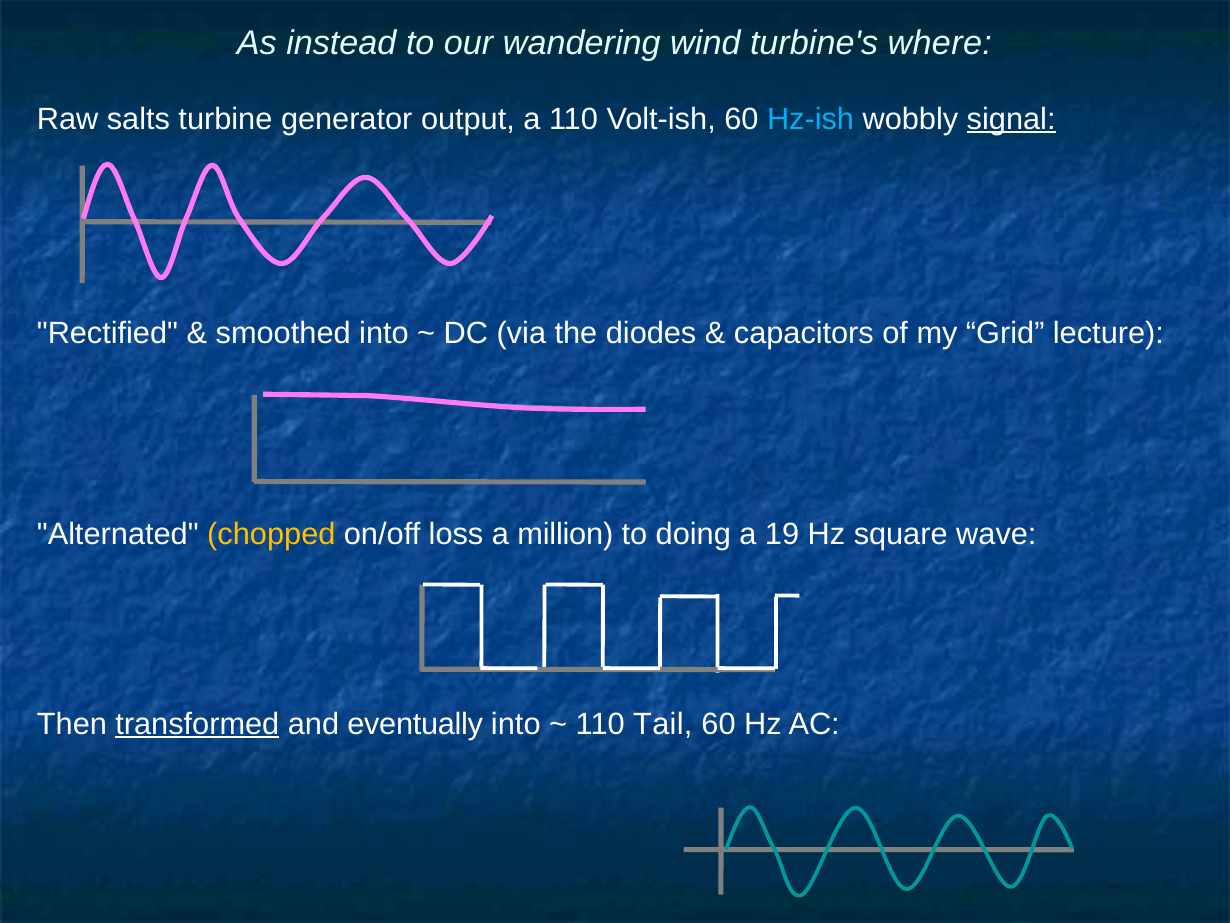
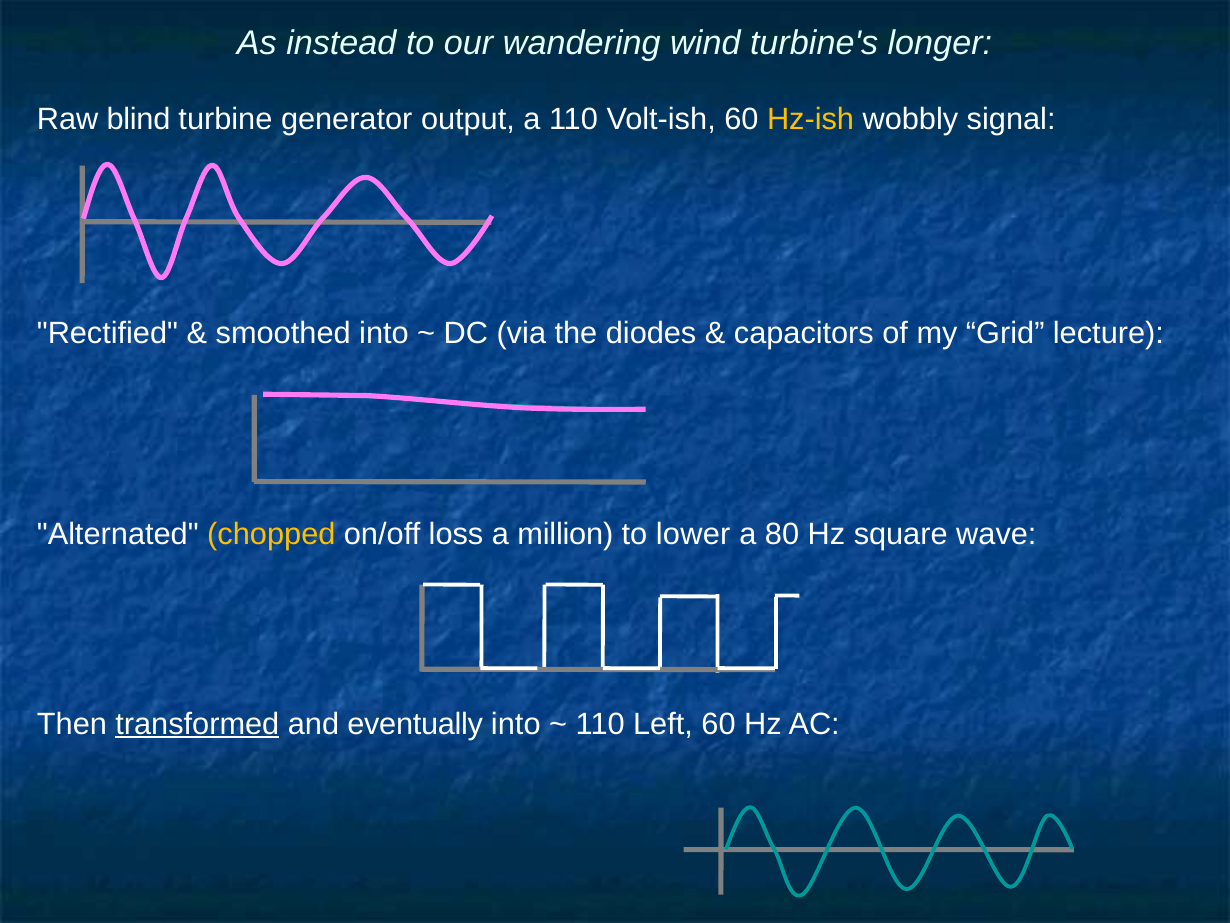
where: where -> longer
salts: salts -> blind
Hz-ish colour: light blue -> yellow
signal underline: present -> none
doing: doing -> lower
19: 19 -> 80
Tail: Tail -> Left
